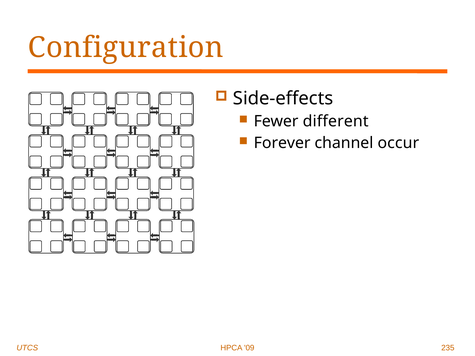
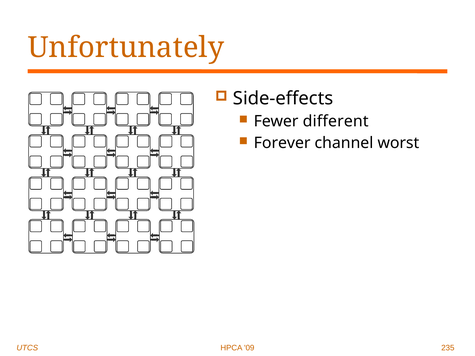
Configuration: Configuration -> Unfortunately
occur: occur -> worst
